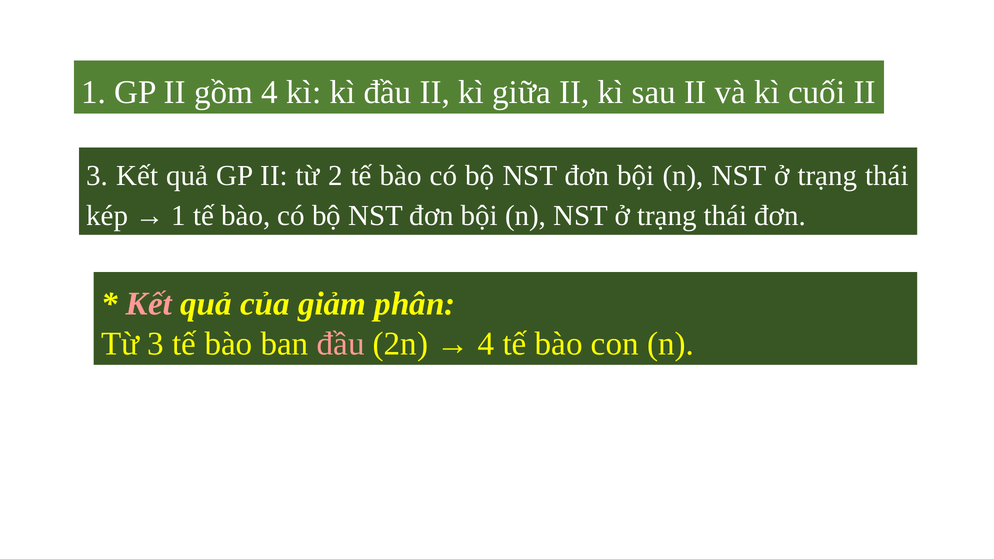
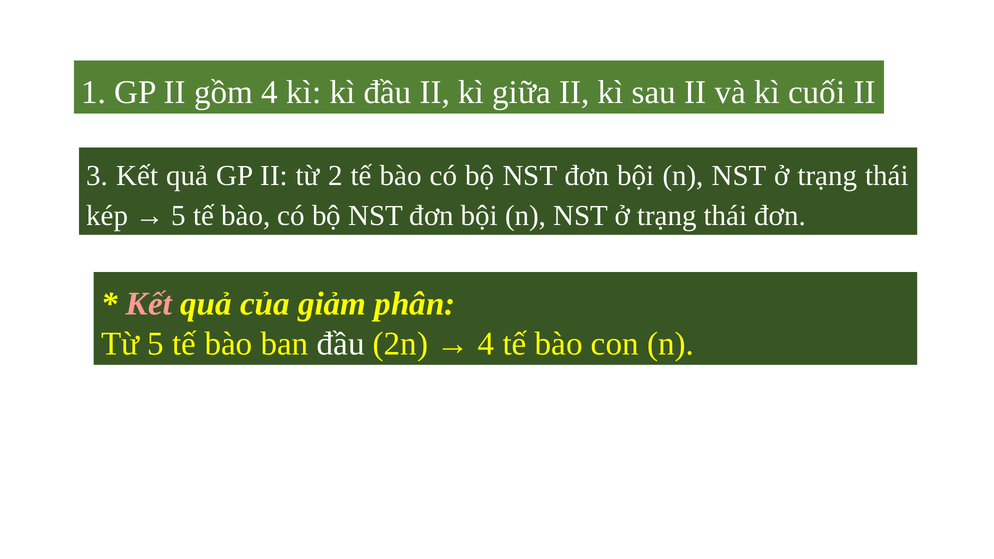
1 at (179, 216): 1 -> 5
Từ 3: 3 -> 5
đầu at (341, 344) colour: pink -> white
